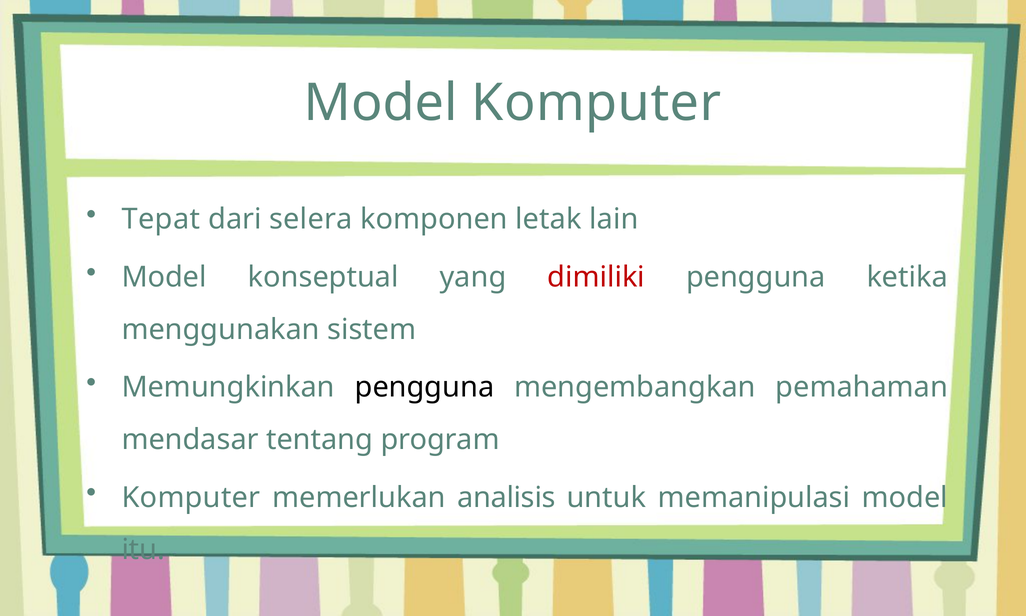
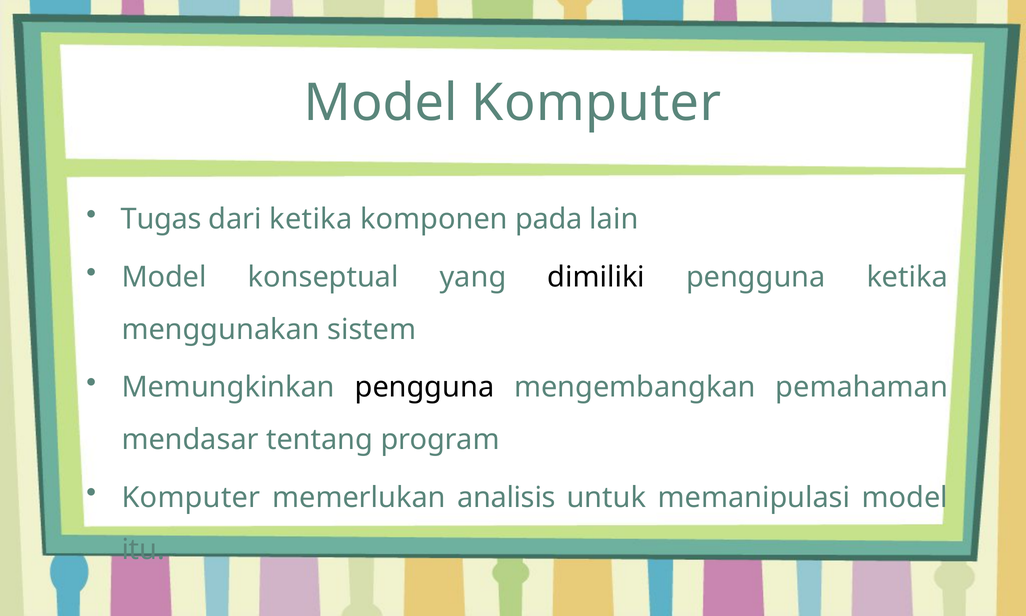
Tepat: Tepat -> Tugas
dari selera: selera -> ketika
letak: letak -> pada
dimiliki colour: red -> black
